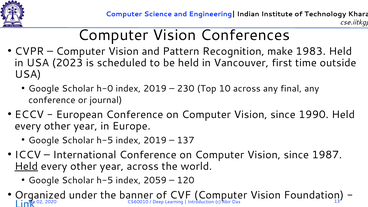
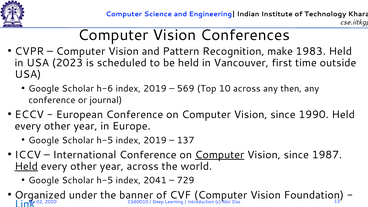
h-0: h-0 -> h-6
230: 230 -> 569
final: final -> then
Computer at (220, 155) underline: none -> present
2059: 2059 -> 2041
120: 120 -> 729
